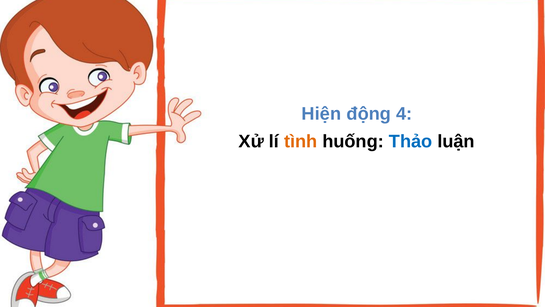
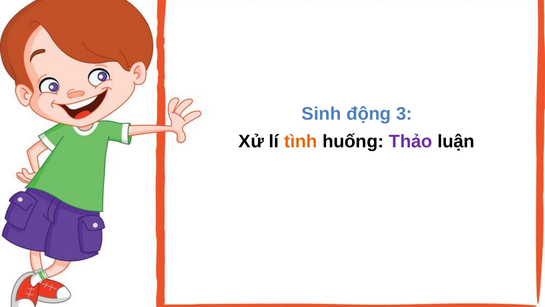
Hiện: Hiện -> Sinh
4: 4 -> 3
Thảo colour: blue -> purple
